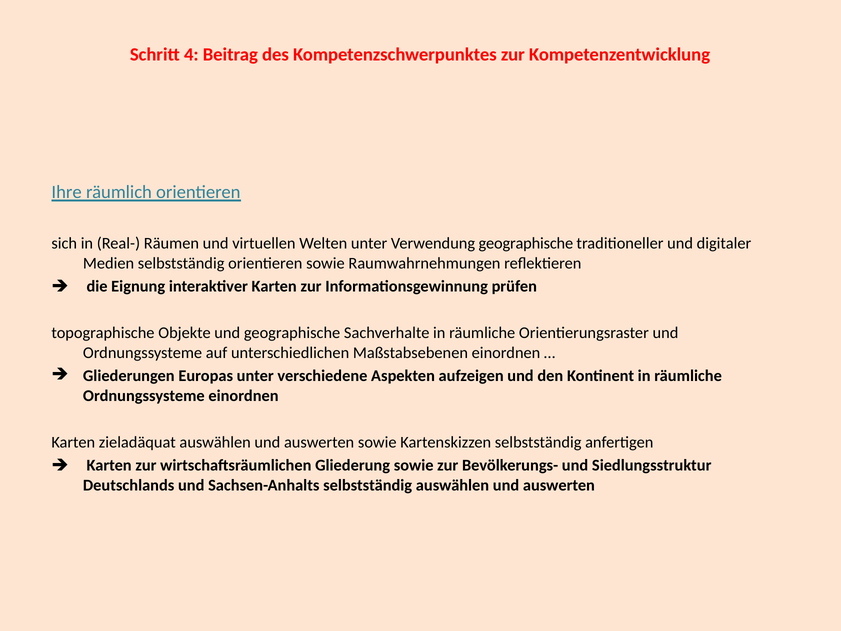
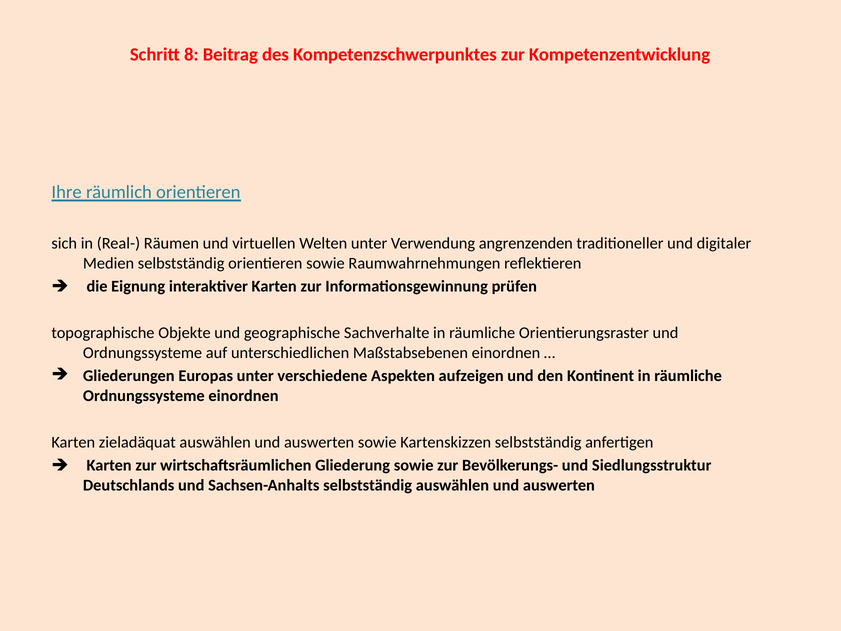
4: 4 -> 8
Verwendung geographische: geographische -> angrenzenden
